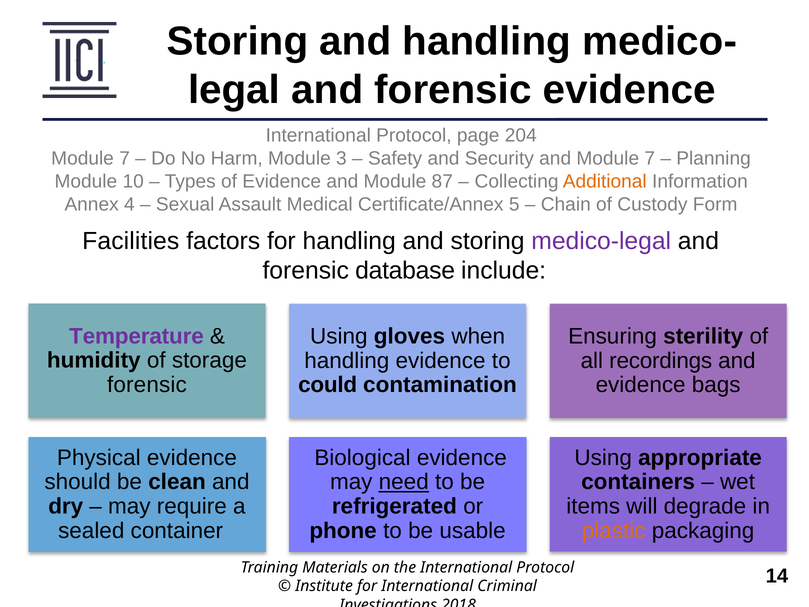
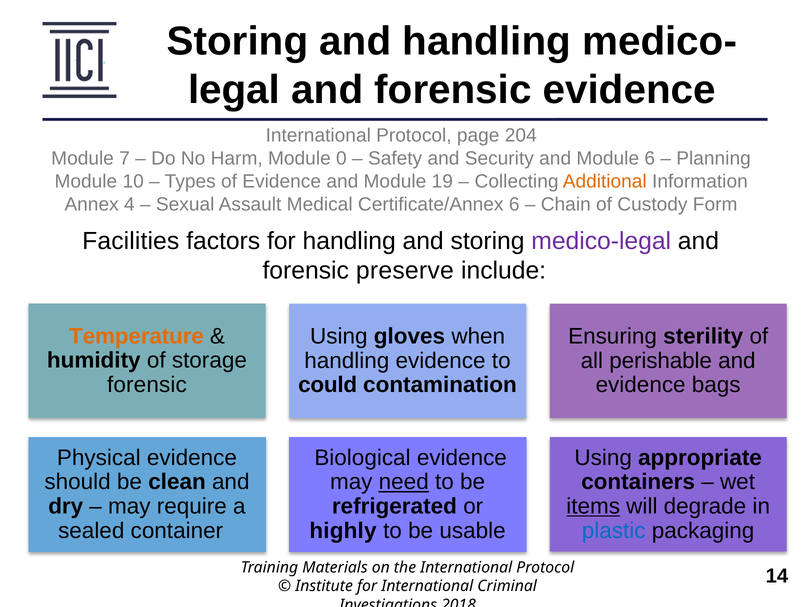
3: 3 -> 0
and Module 7: 7 -> 6
87: 87 -> 19
Certificate/Annex 5: 5 -> 6
database: database -> preserve
Temperature colour: purple -> orange
recordings: recordings -> perishable
items underline: none -> present
phone: phone -> highly
plastic colour: orange -> blue
